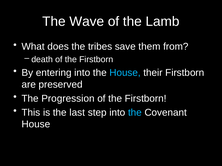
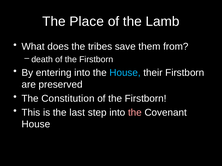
Wave: Wave -> Place
Progression: Progression -> Constitution
the at (135, 113) colour: light blue -> pink
